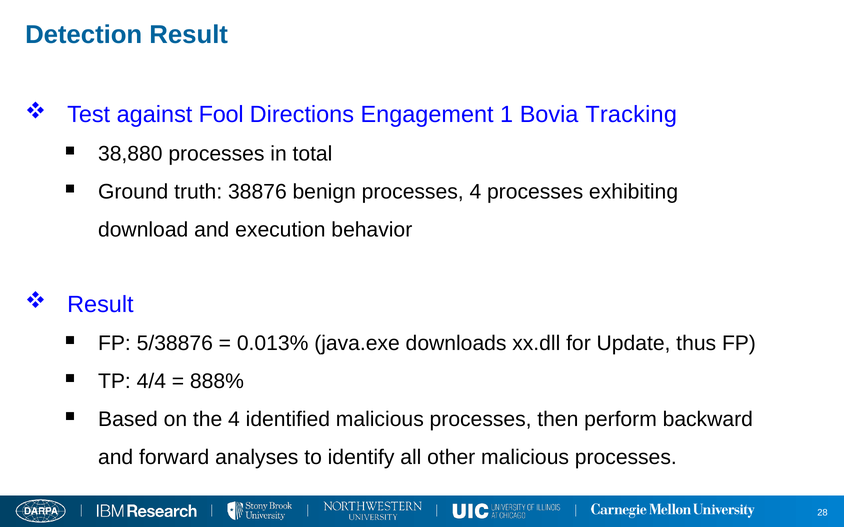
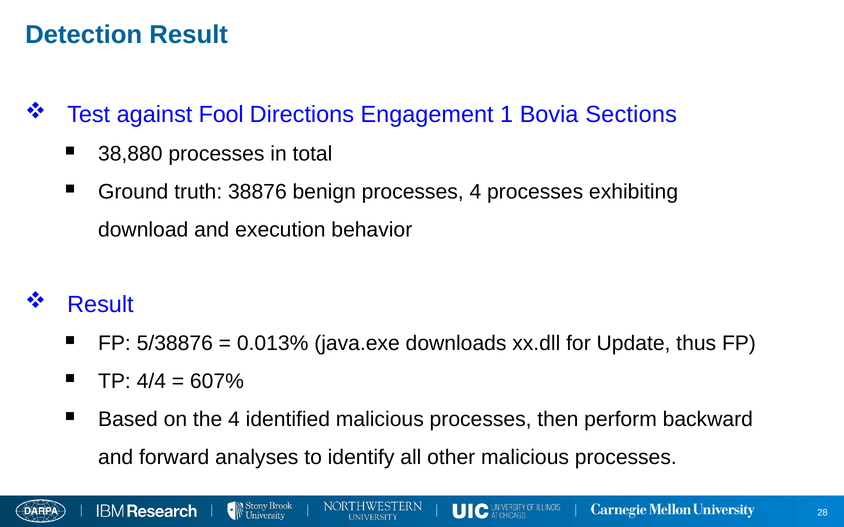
Tracking: Tracking -> Sections
888%: 888% -> 607%
